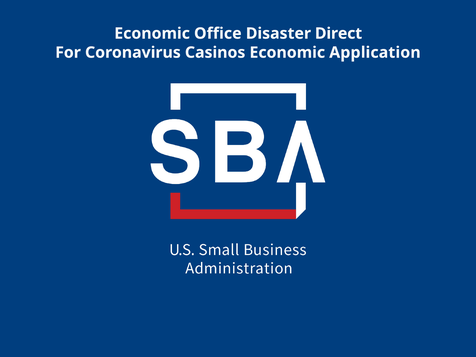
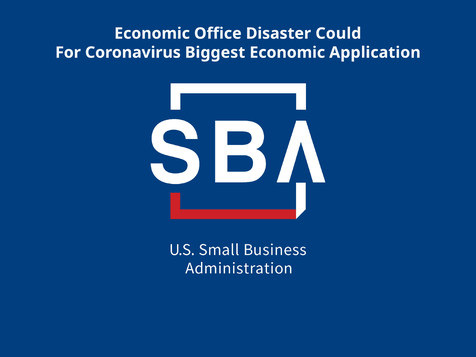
Direct: Direct -> Could
Casinos: Casinos -> Biggest
